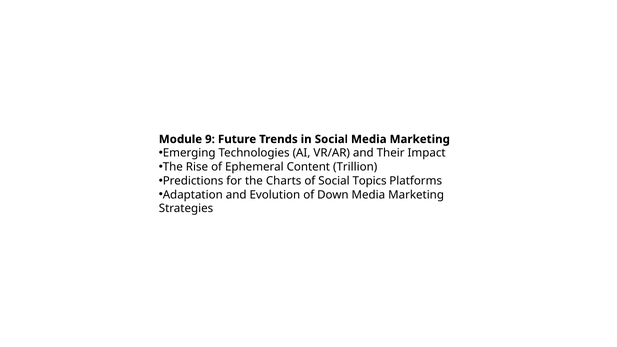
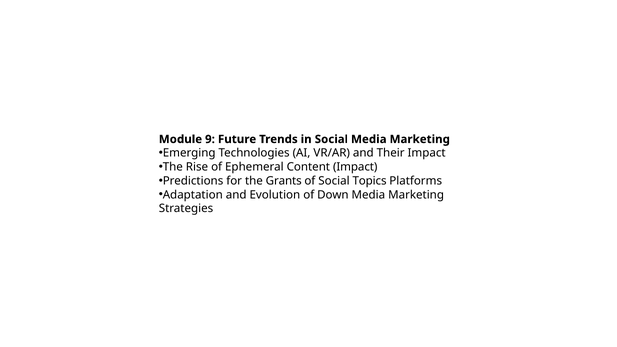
Content Trillion: Trillion -> Impact
Charts: Charts -> Grants
